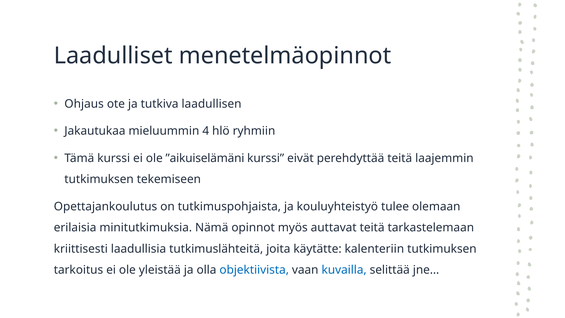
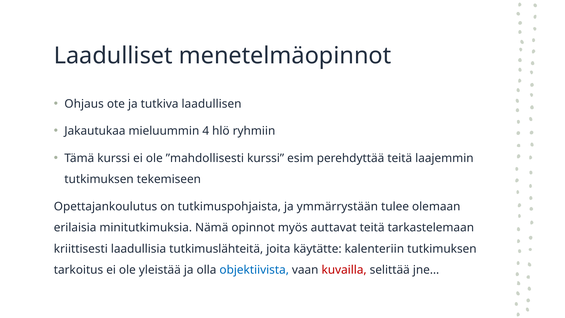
”aikuiselämäni: ”aikuiselämäni -> ”mahdollisesti
eivät: eivät -> esim
kouluyhteistyö: kouluyhteistyö -> ymmärrystään
kuvailla colour: blue -> red
